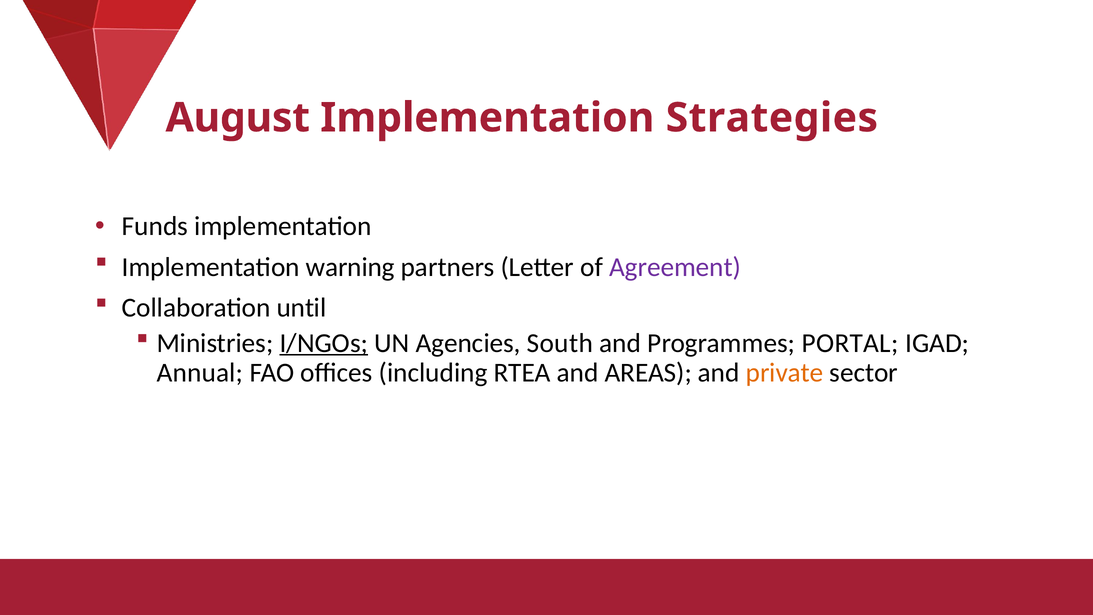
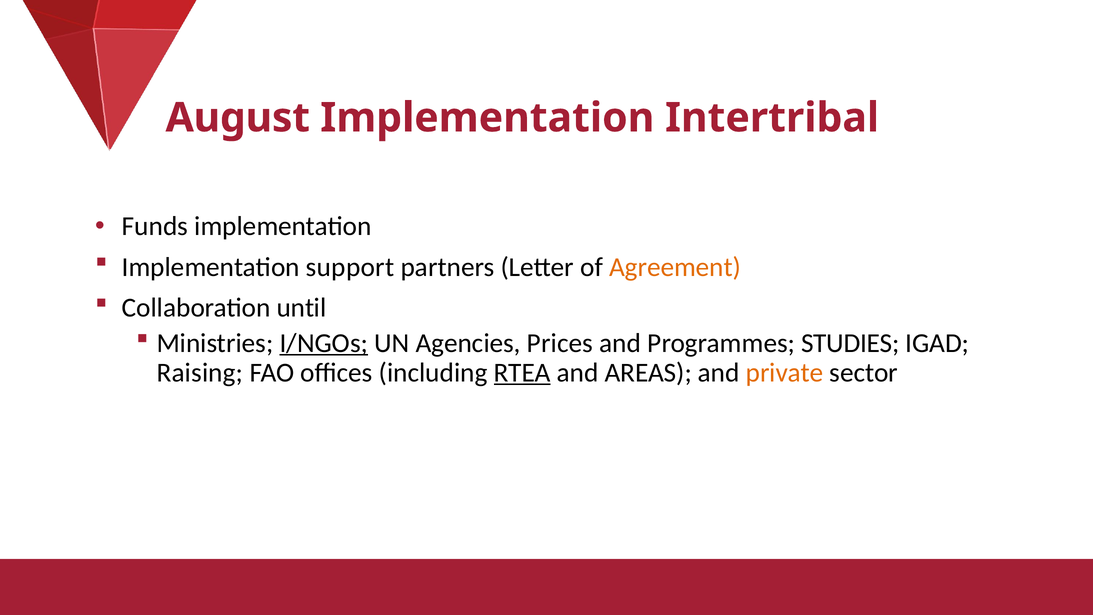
Strategies: Strategies -> Intertribal
warning: warning -> support
Agreement colour: purple -> orange
South: South -> Prices
PORTAL: PORTAL -> STUDIES
Annual: Annual -> Raising
RTEA underline: none -> present
